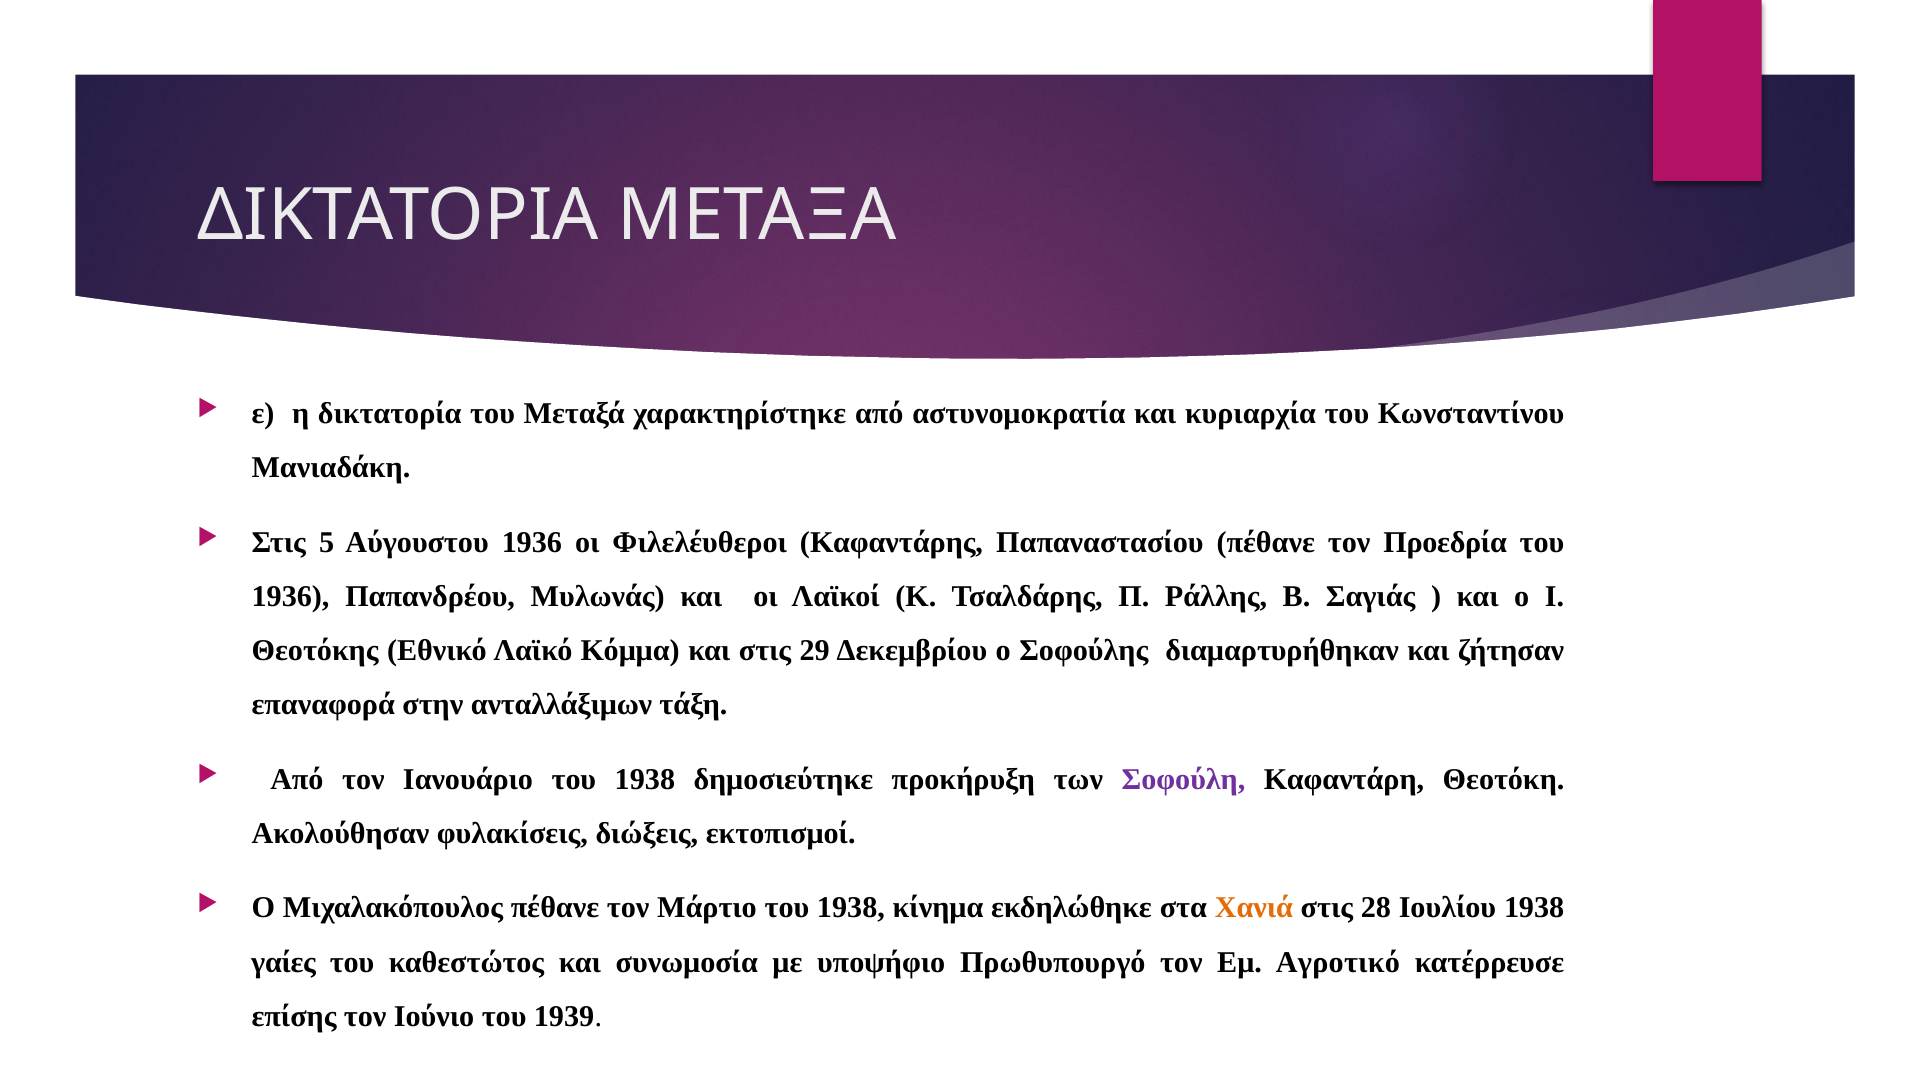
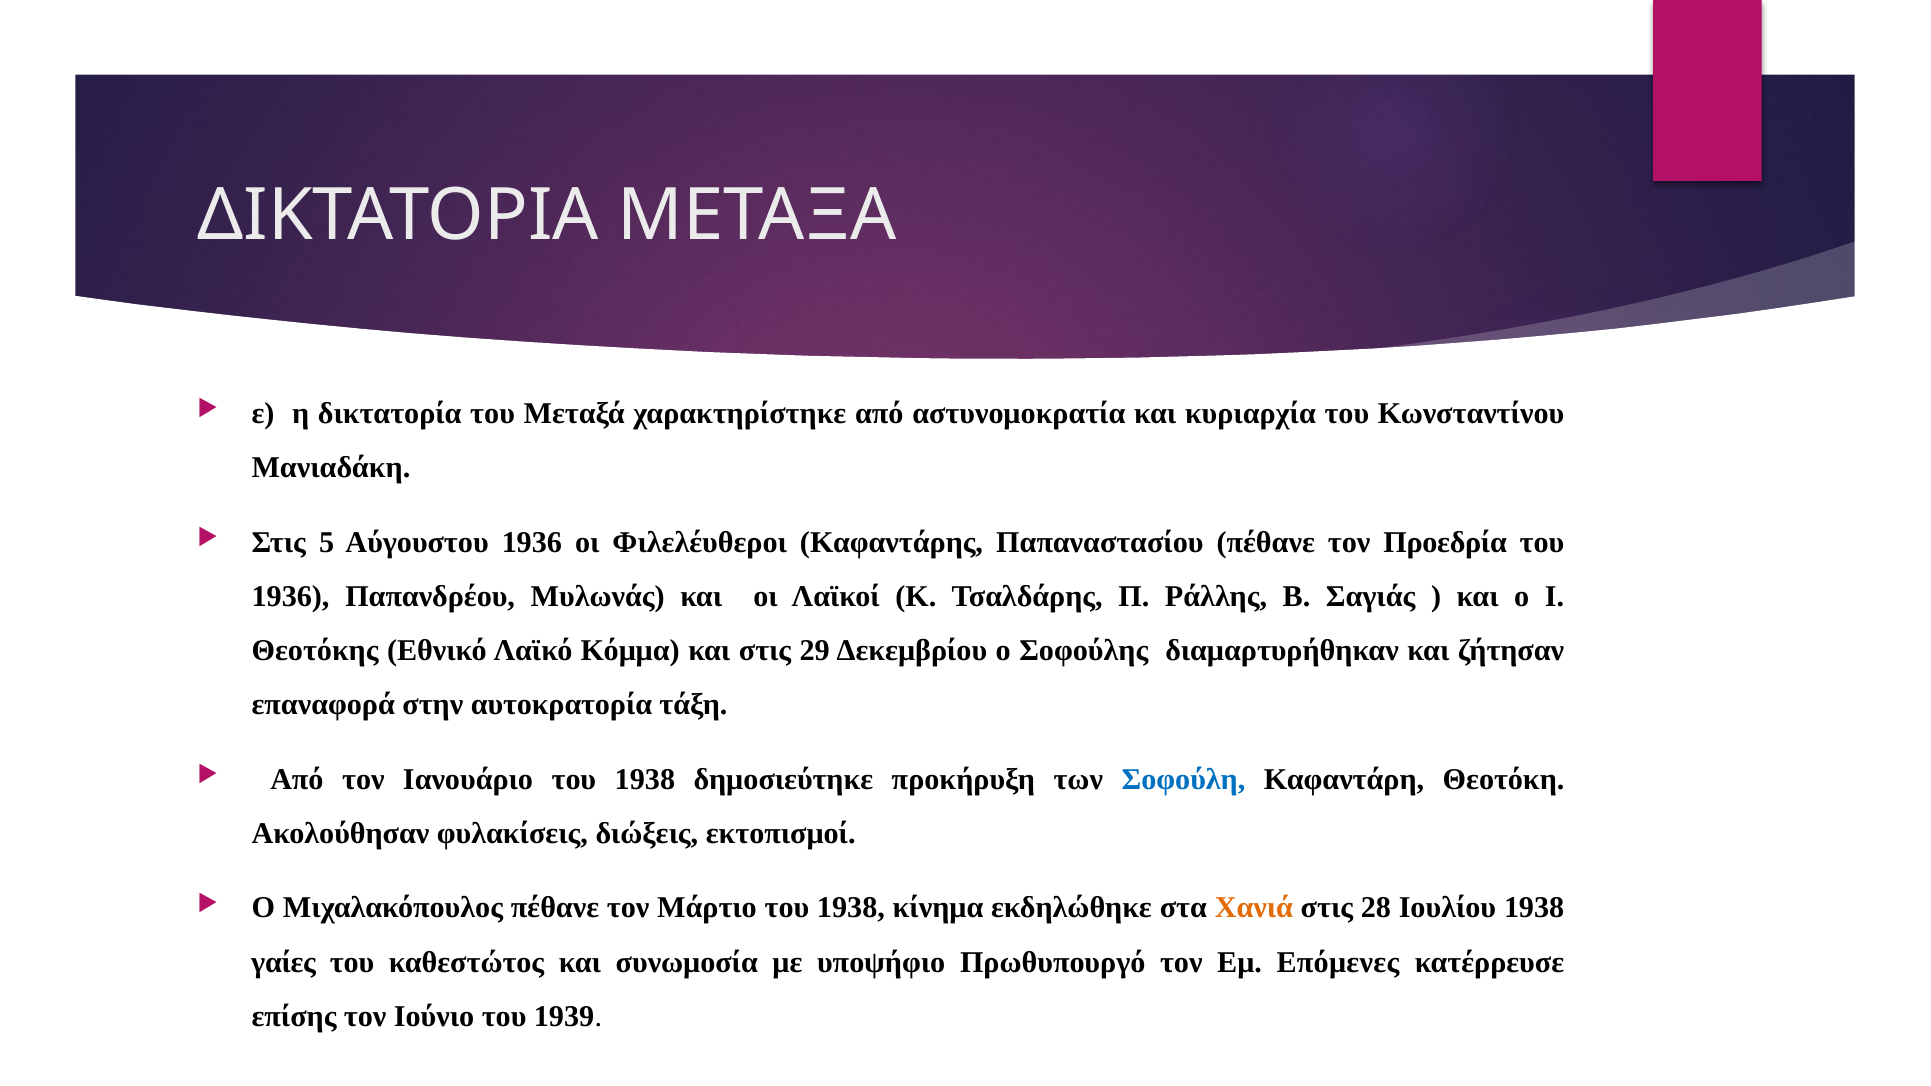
ανταλλάξιμων: ανταλλάξιμων -> αυτοκρατορία
Σοφούλη colour: purple -> blue
Αγροτικό: Αγροτικό -> Επόμενες
